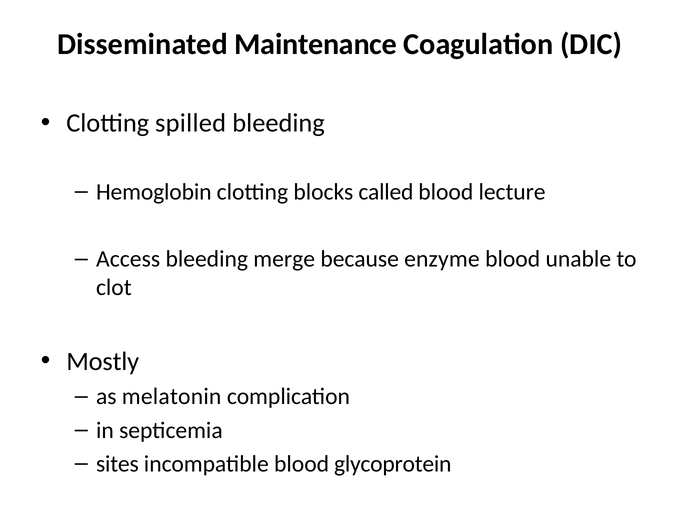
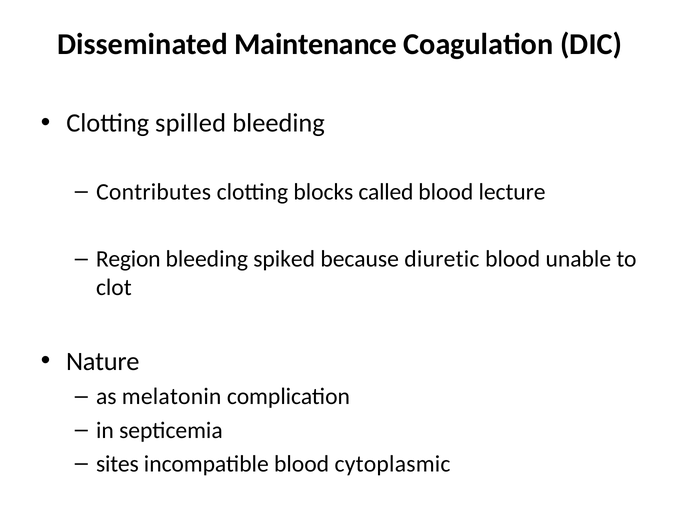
Hemoglobin: Hemoglobin -> Contributes
Access: Access -> Region
merge: merge -> spiked
enzyme: enzyme -> diuretic
Mostly: Mostly -> Nature
glycoprotein: glycoprotein -> cytoplasmic
